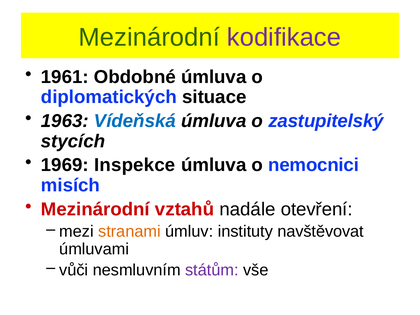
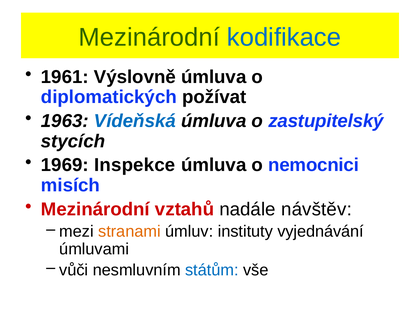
kodifikace colour: purple -> blue
Obdobné: Obdobné -> Výslovně
situace: situace -> požívat
otevření: otevření -> návštěv
navštěvovat: navštěvovat -> vyjednávání
státům colour: purple -> blue
